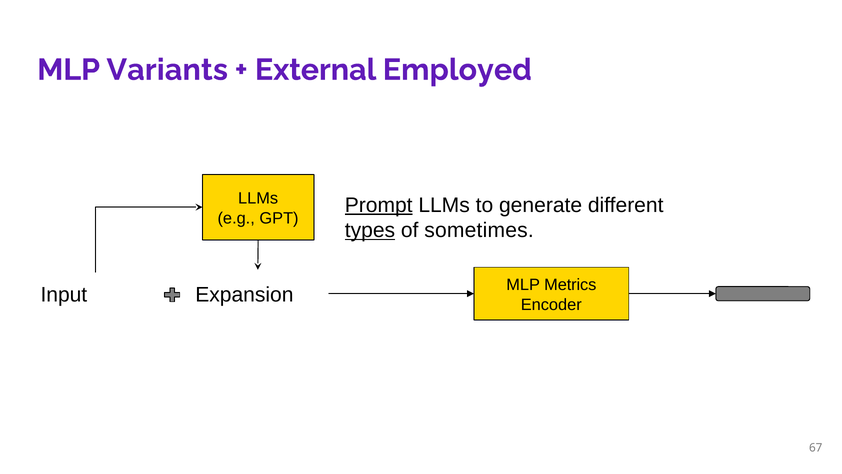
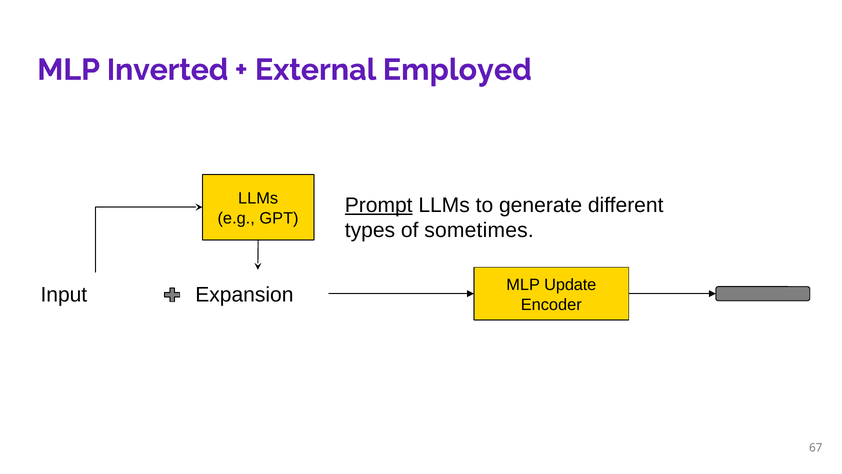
Variants: Variants -> Inverted
types underline: present -> none
Metrics: Metrics -> Update
